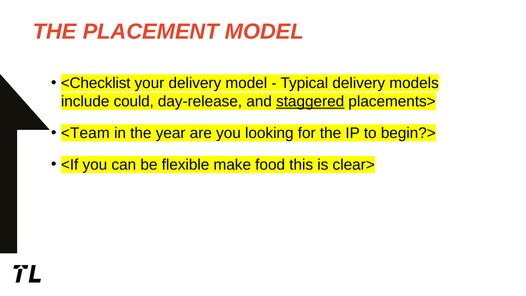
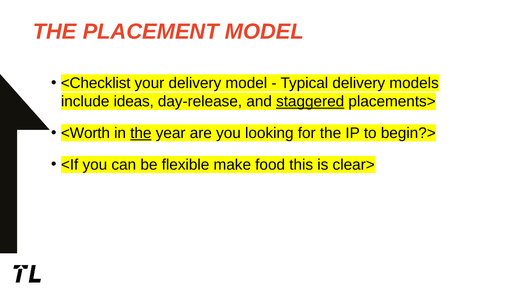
could: could -> ideas
<Team: <Team -> <Worth
the at (141, 133) underline: none -> present
